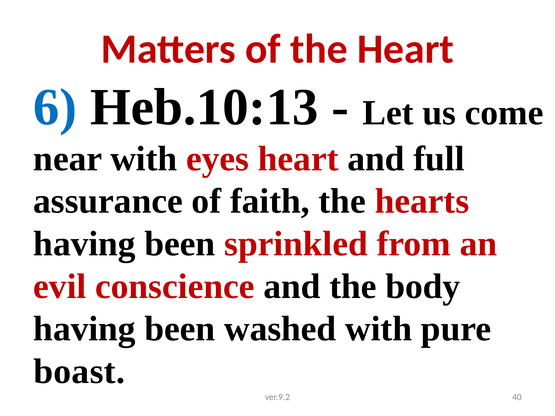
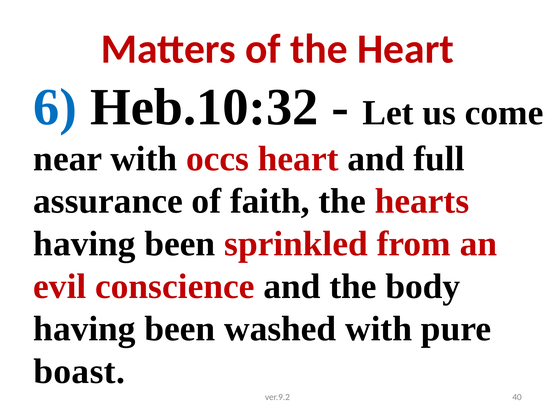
Heb.10:13: Heb.10:13 -> Heb.10:32
eyes: eyes -> occs
